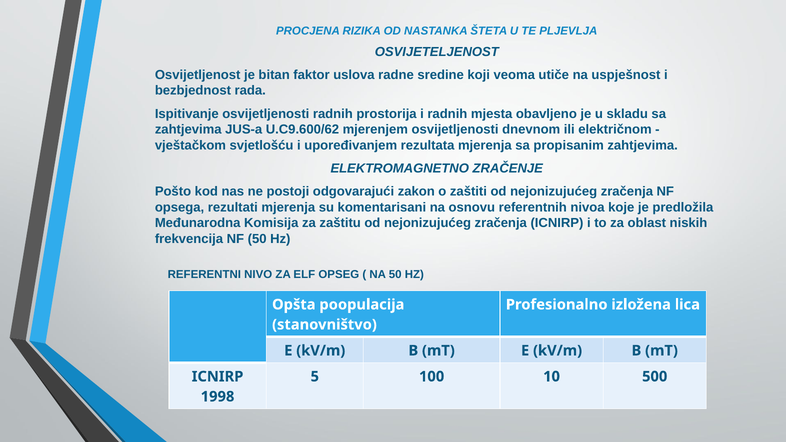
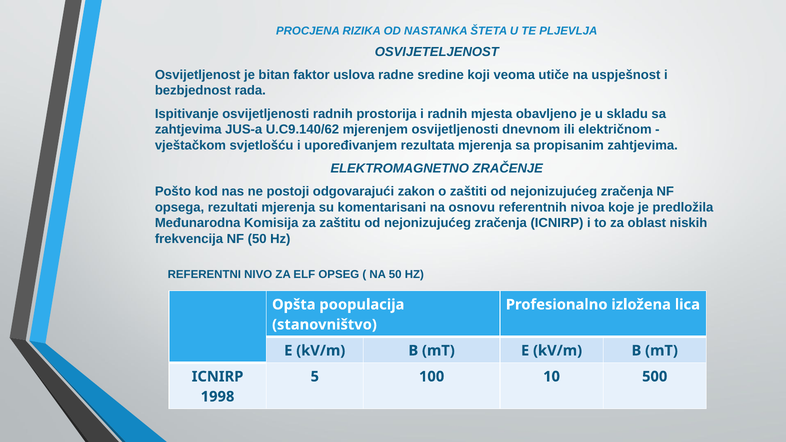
U.C9.600/62: U.C9.600/62 -> U.C9.140/62
